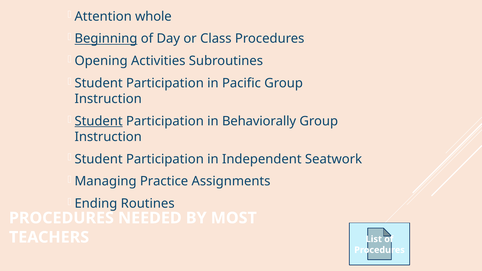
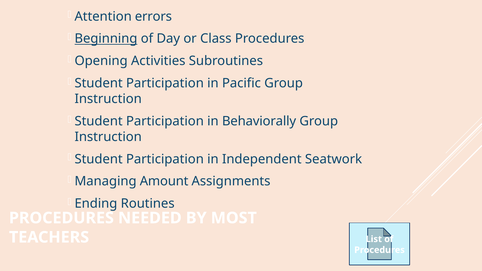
whole: whole -> errors
Student at (99, 121) underline: present -> none
Practice: Practice -> Amount
